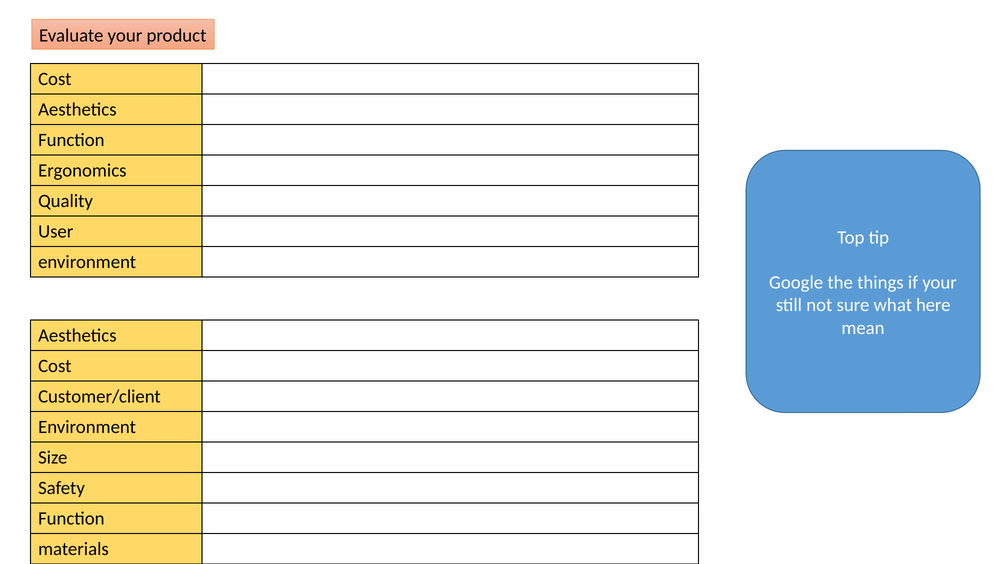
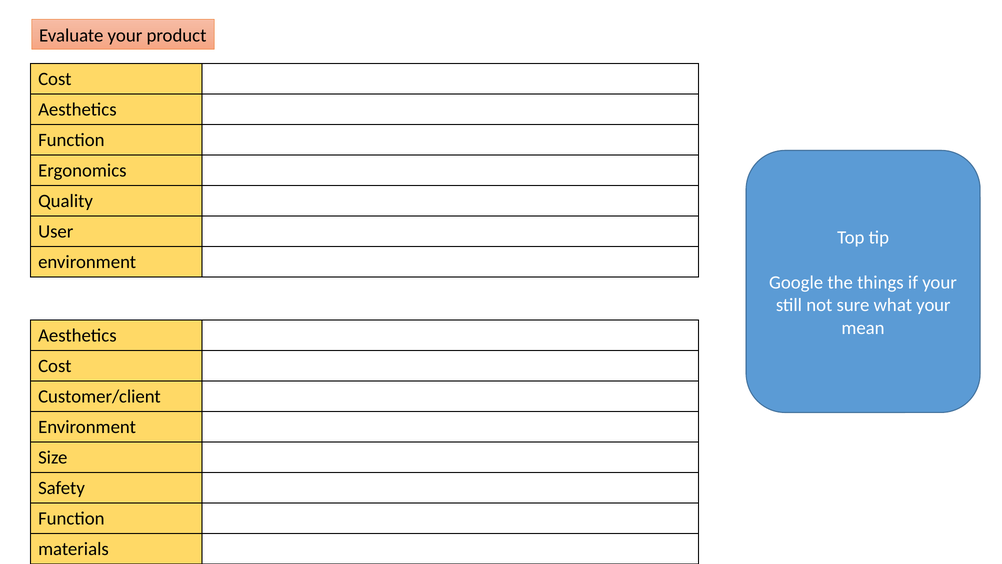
what here: here -> your
